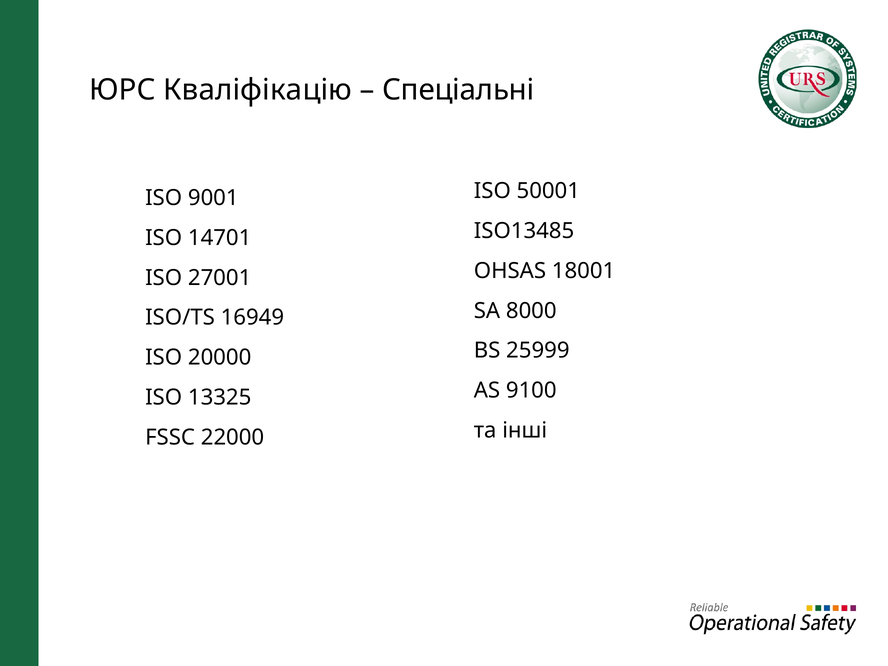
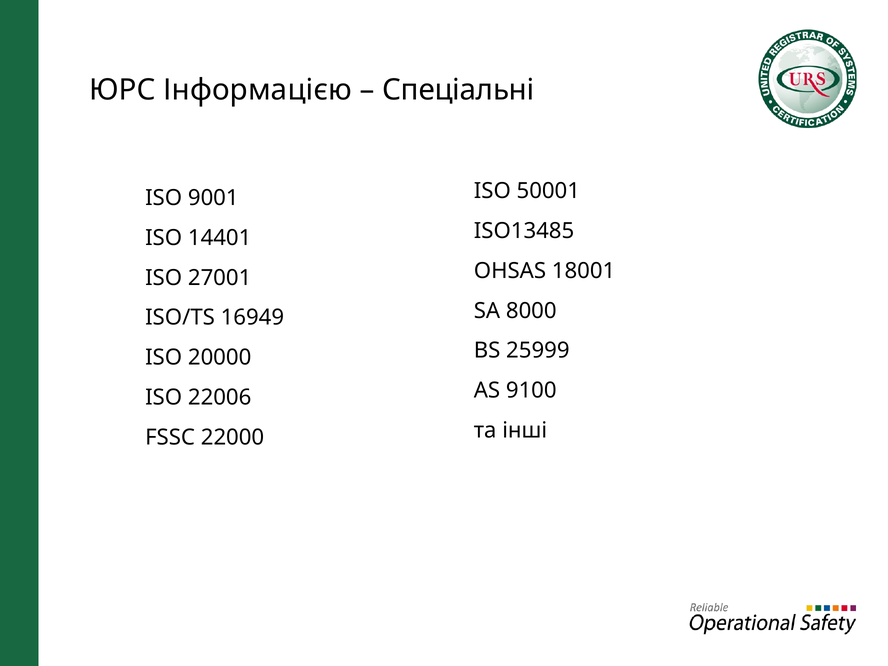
Кваліфікацію: Кваліфікацію -> Інформацією
14701: 14701 -> 14401
13325: 13325 -> 22006
